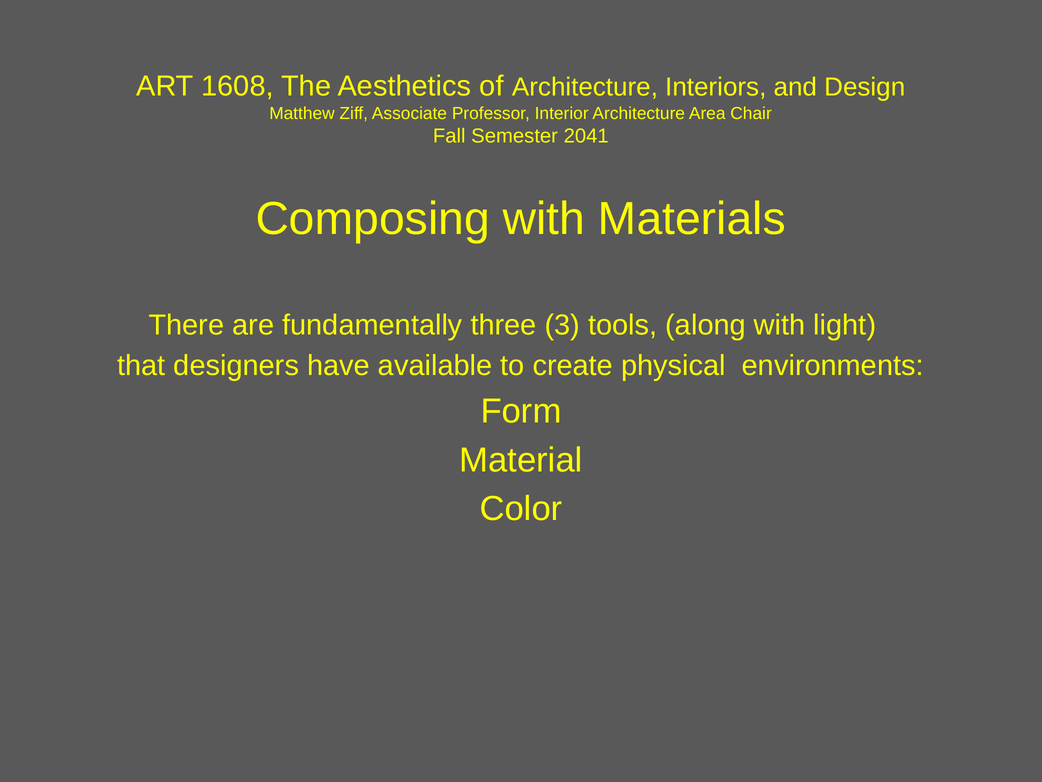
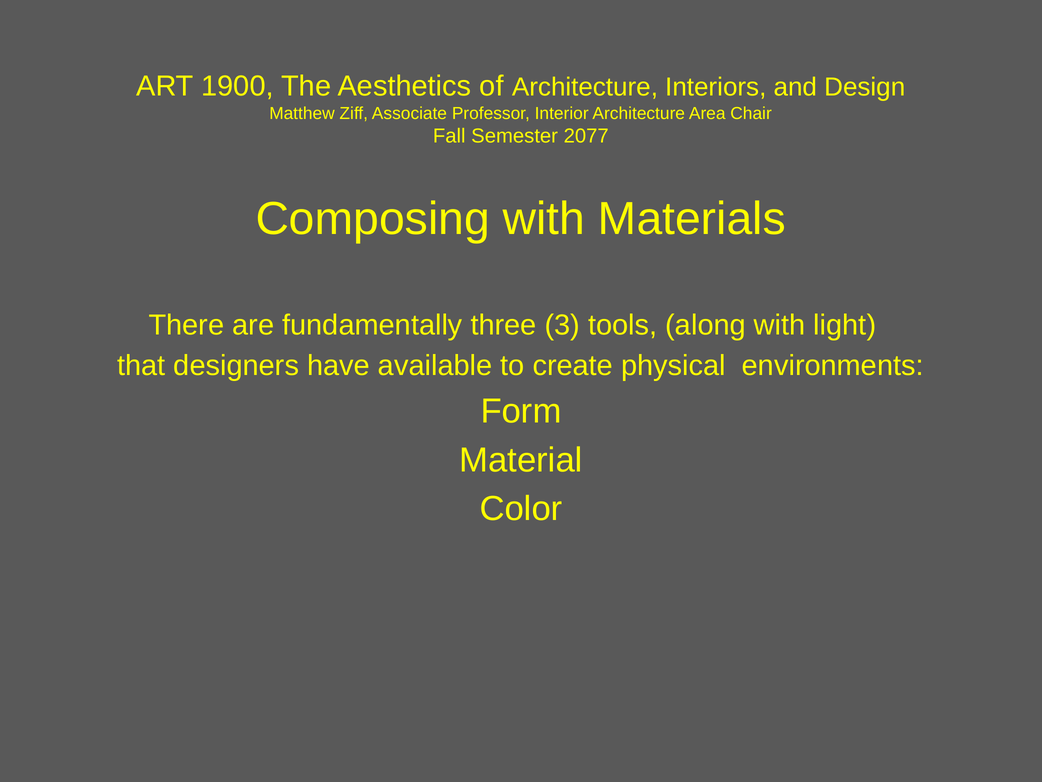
1608: 1608 -> 1900
2041: 2041 -> 2077
